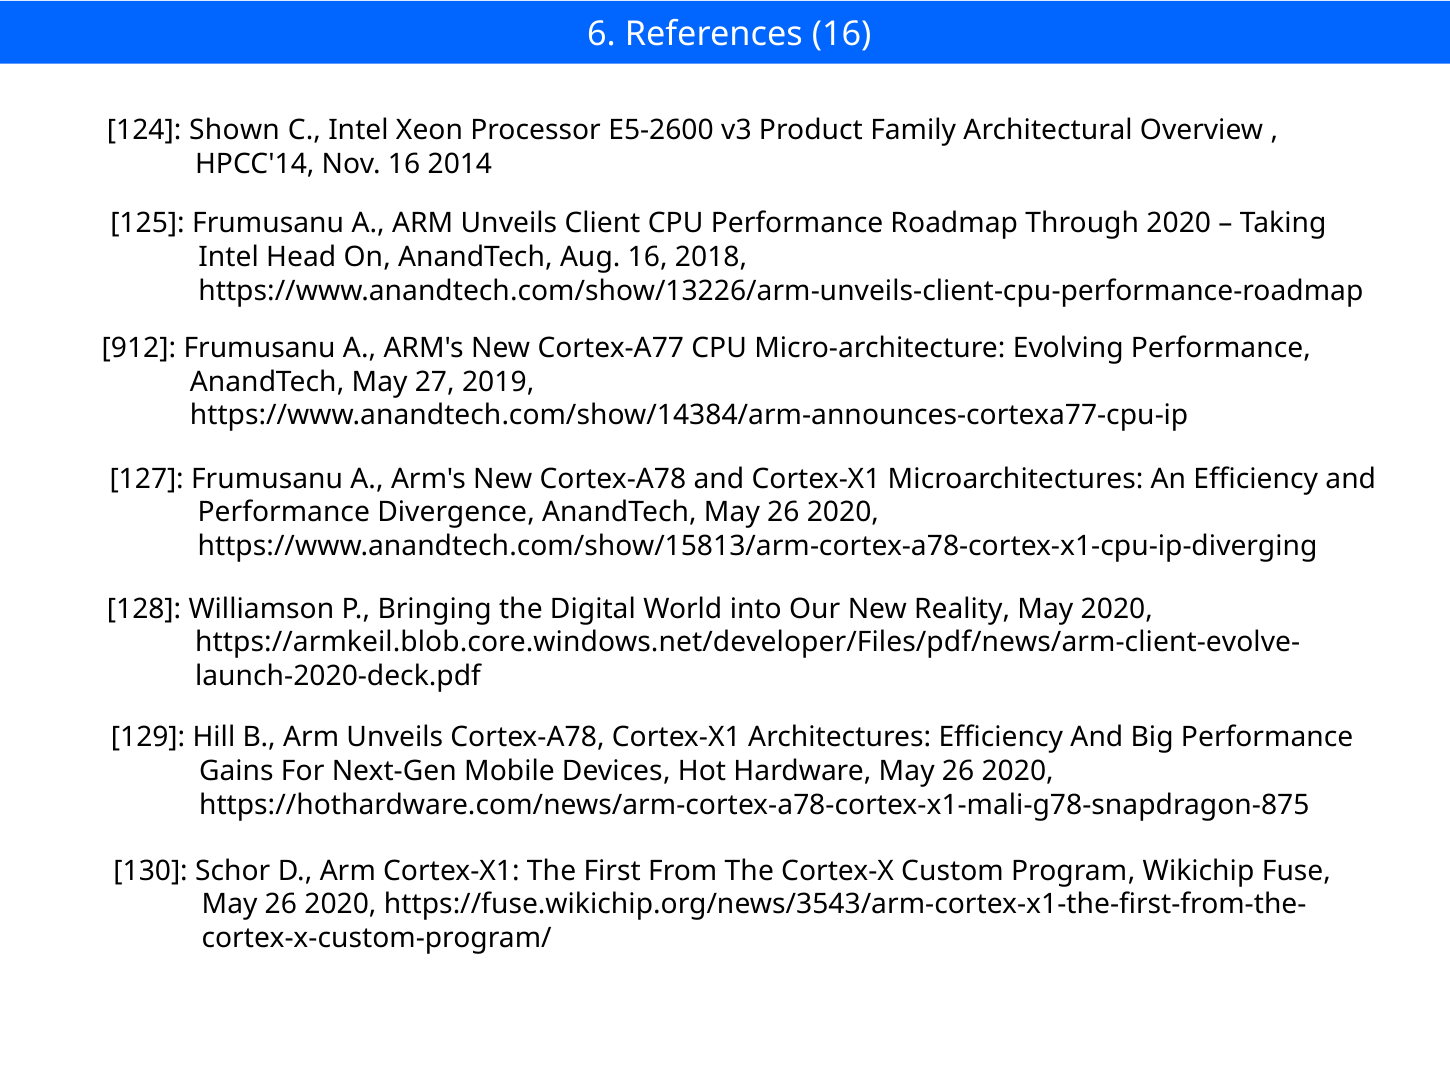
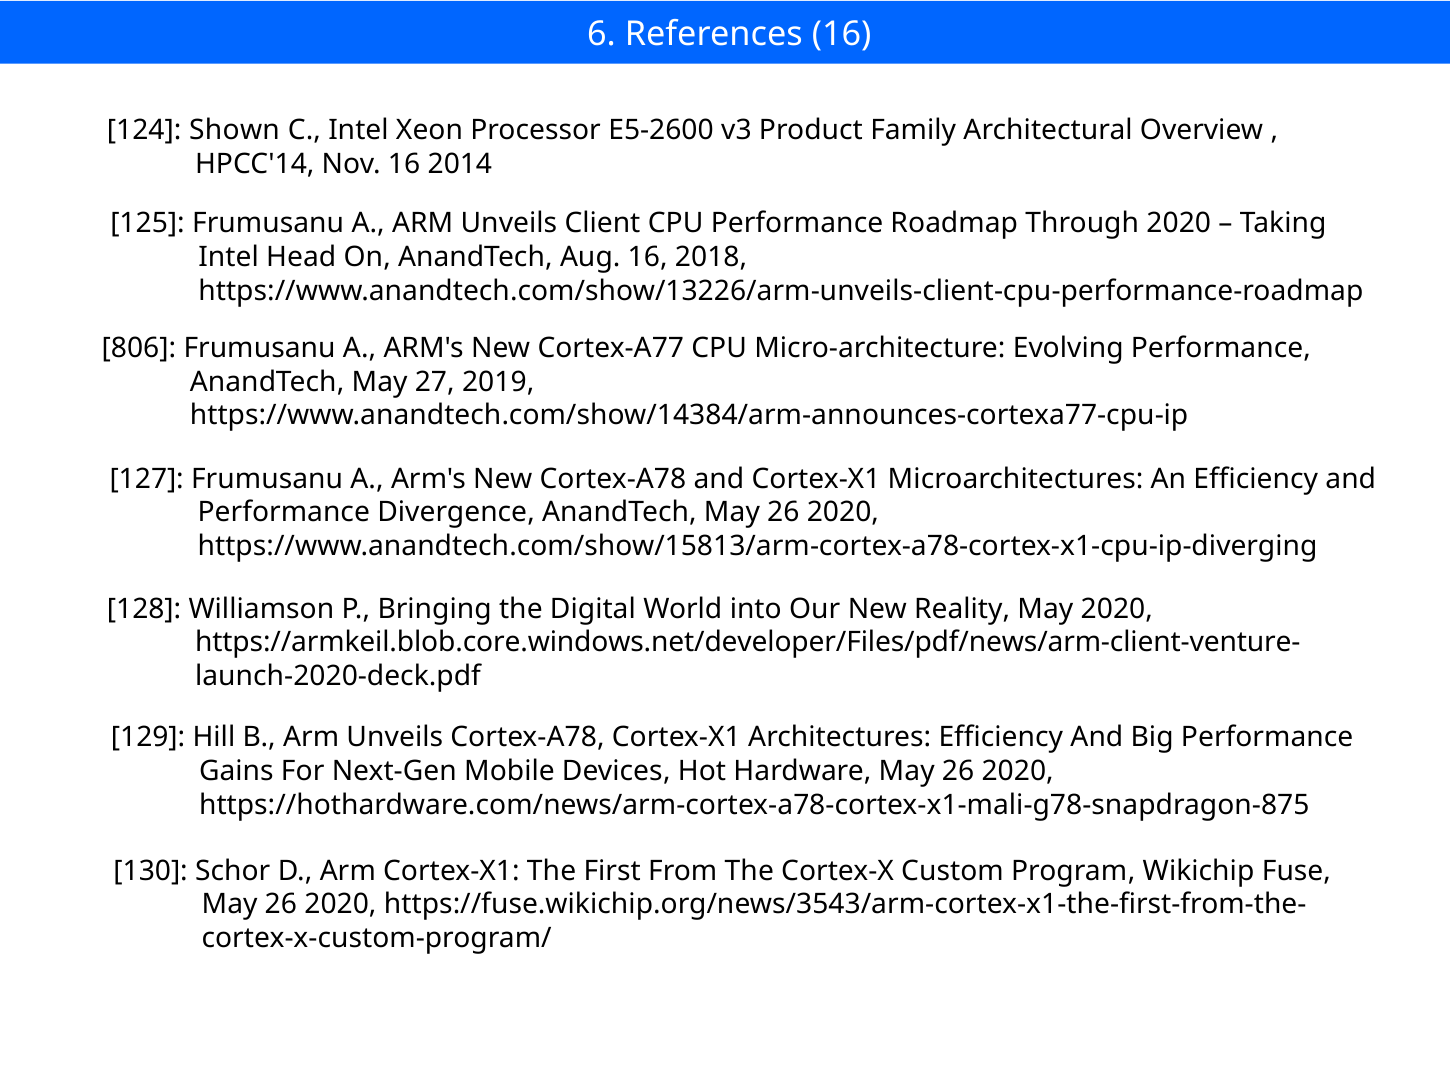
912: 912 -> 806
https://armkeil.blob.core.windows.net/developer/Files/pdf/news/arm-client-evolve-: https://armkeil.blob.core.windows.net/developer/Files/pdf/news/arm-client-evolve- -> https://armkeil.blob.core.windows.net/developer/Files/pdf/news/arm-client-venture-
